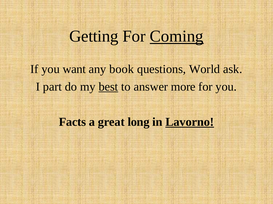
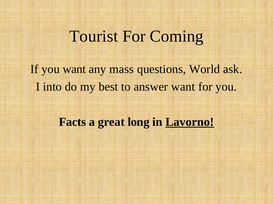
Getting: Getting -> Tourist
Coming underline: present -> none
book: book -> mass
part: part -> into
best underline: present -> none
answer more: more -> want
